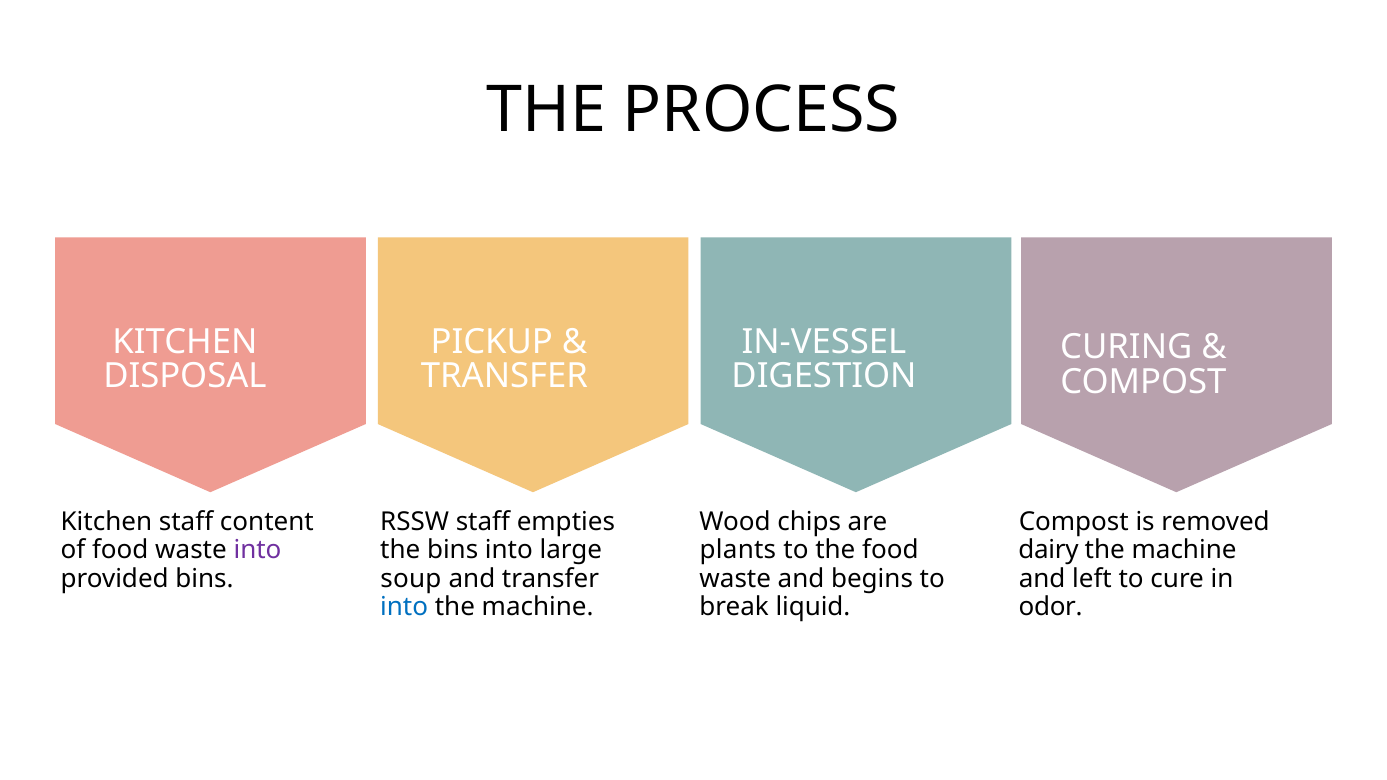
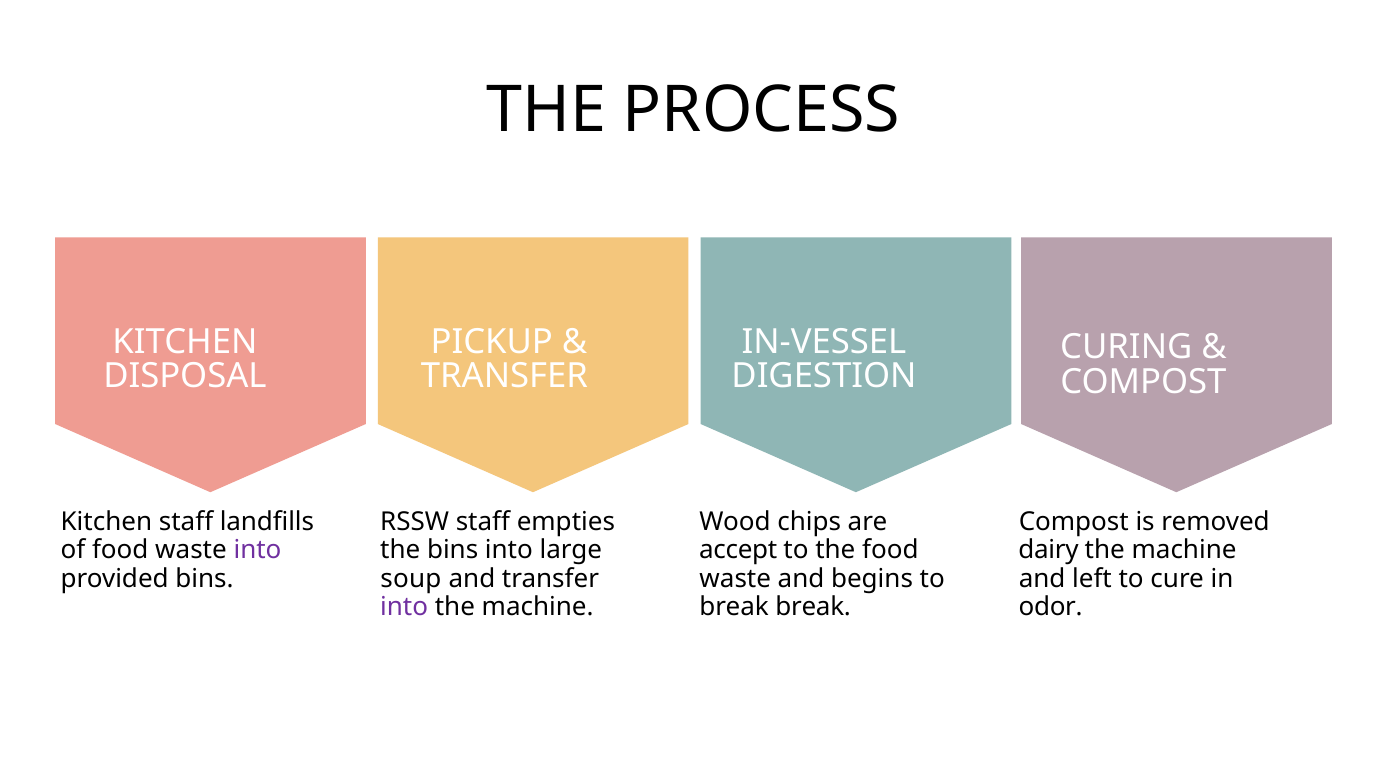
content: content -> landfills
plants: plants -> accept
into at (404, 608) colour: blue -> purple
break liquid: liquid -> break
